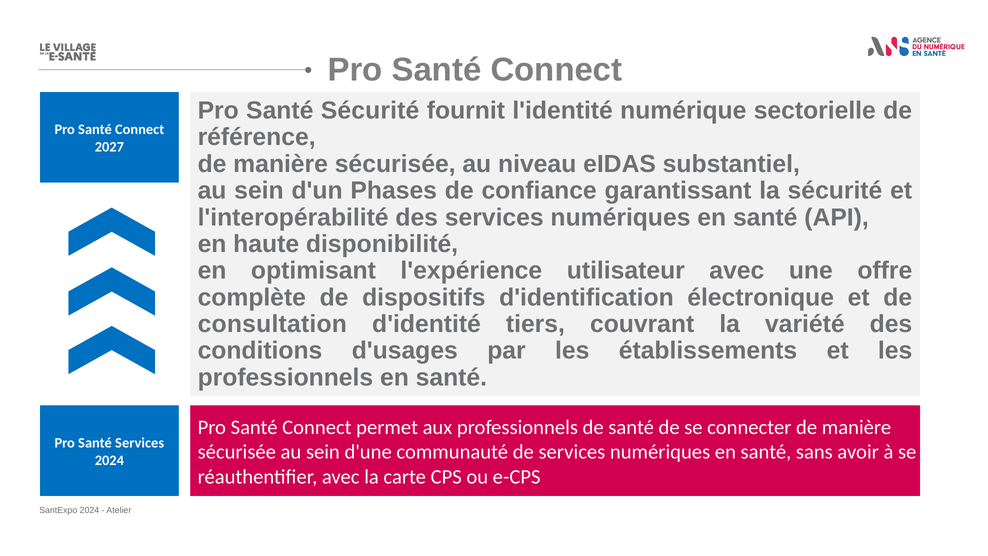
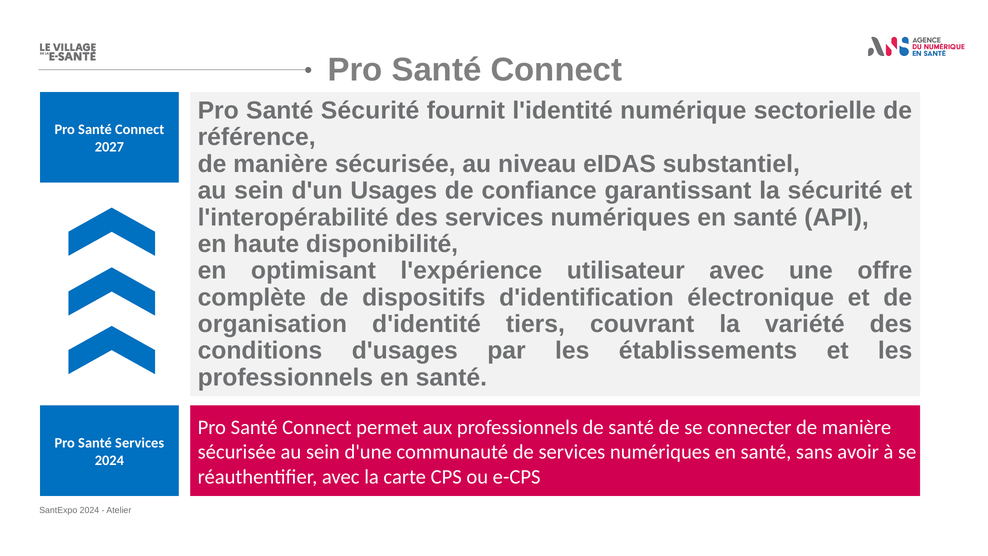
Phases: Phases -> Usages
consultation: consultation -> organisation
